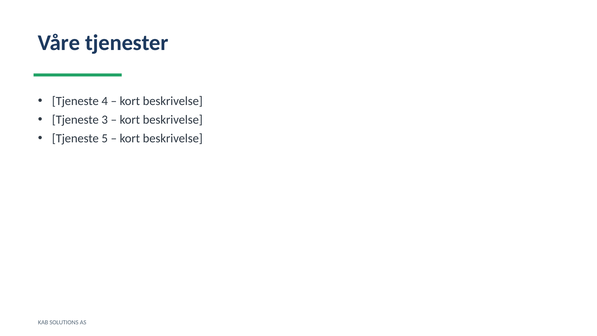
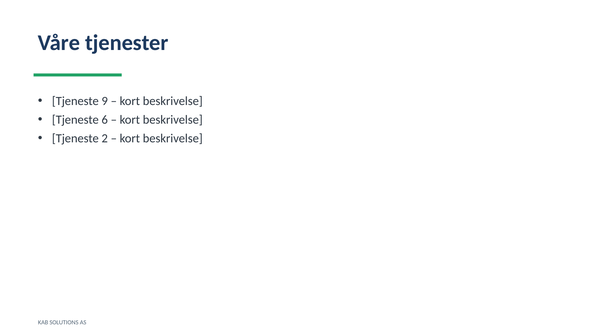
4: 4 -> 9
3: 3 -> 6
5: 5 -> 2
